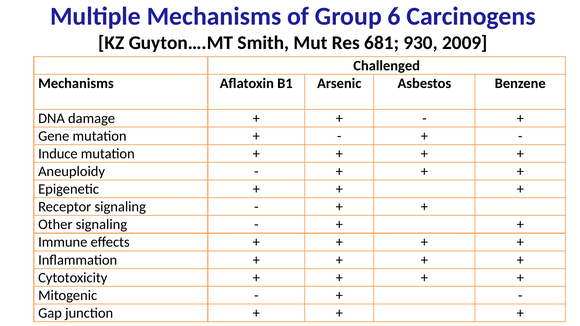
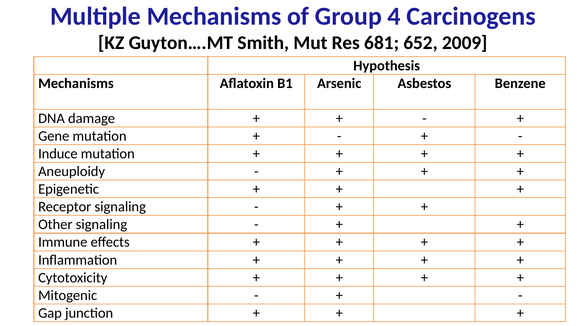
6: 6 -> 4
930: 930 -> 652
Challenged: Challenged -> Hypothesis
